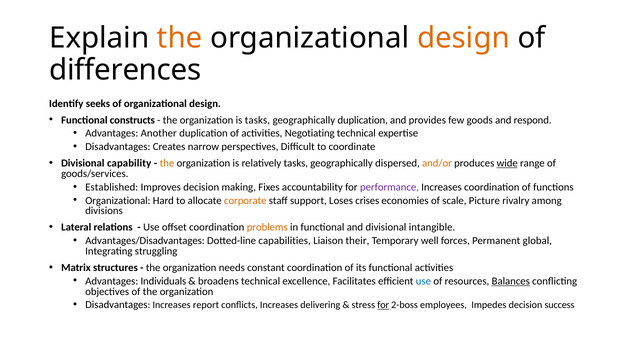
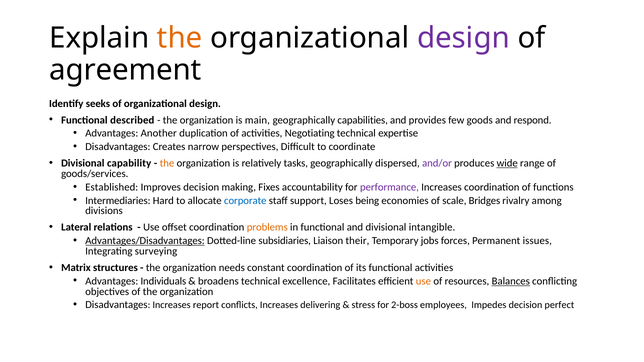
design at (463, 38) colour: orange -> purple
differences: differences -> agreement
constructs: constructs -> described
is tasks: tasks -> main
geographically duplication: duplication -> capabilities
and/or colour: orange -> purple
Organizational at (118, 201): Organizational -> Intermediaries
corporate colour: orange -> blue
crises: crises -> being
Picture: Picture -> Bridges
Advantages/Disadvantages underline: none -> present
capabilities: capabilities -> subsidiaries
well: well -> jobs
global: global -> issues
struggling: struggling -> surveying
use at (423, 281) colour: blue -> orange
for at (383, 305) underline: present -> none
success: success -> perfect
